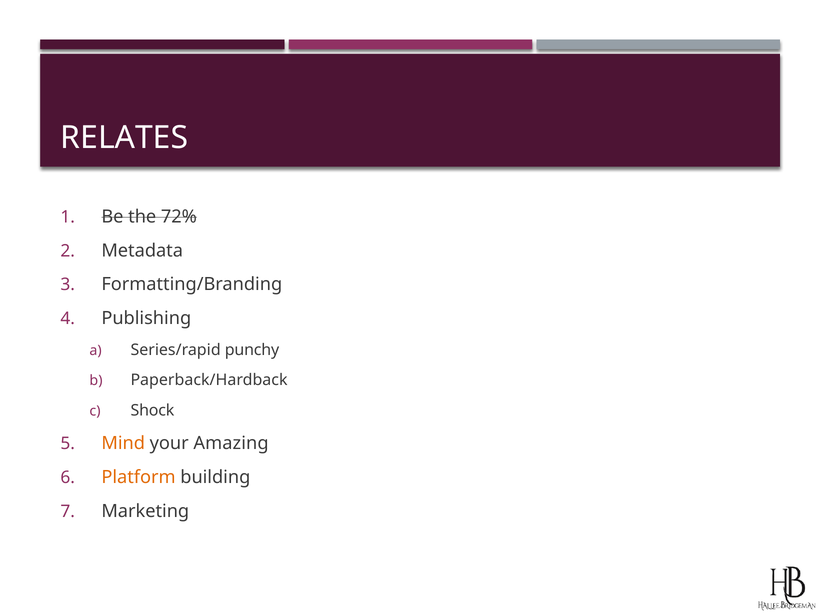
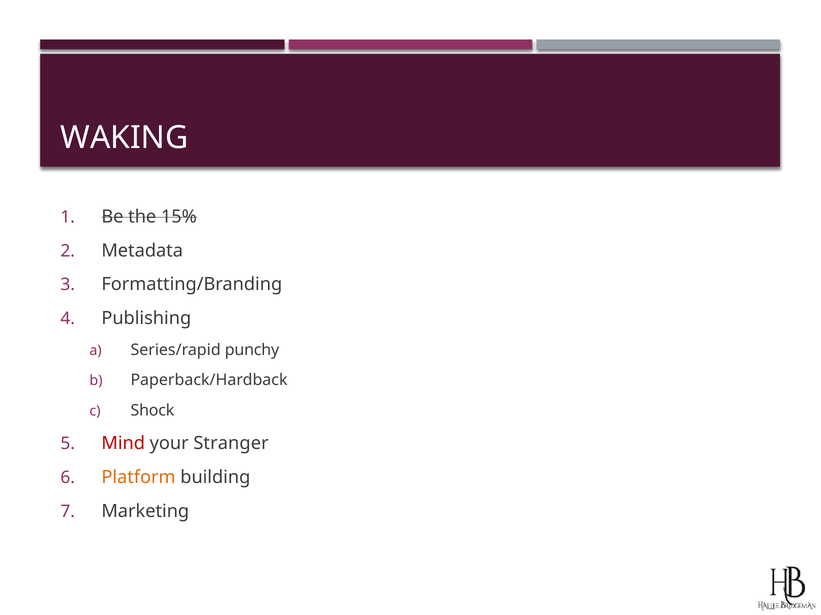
RELATES: RELATES -> WAKING
72%: 72% -> 15%
Mind colour: orange -> red
Amazing: Amazing -> Stranger
